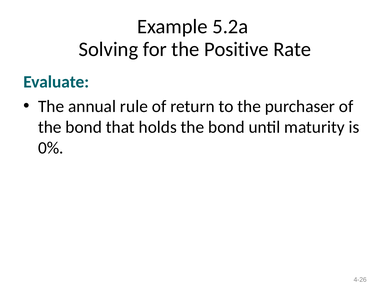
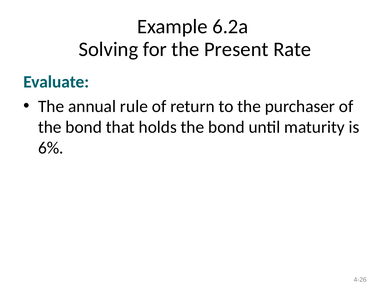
5.2a: 5.2a -> 6.2a
Positive: Positive -> Present
0%: 0% -> 6%
